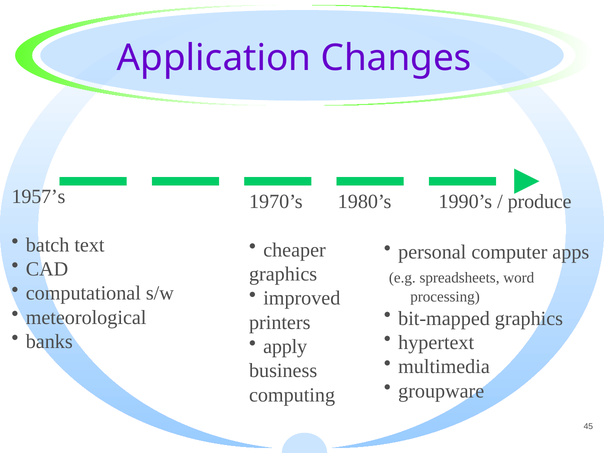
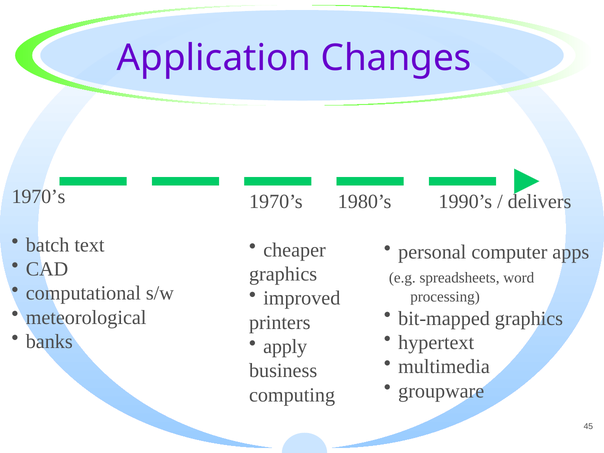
1957’s at (38, 197): 1957’s -> 1970’s
produce: produce -> delivers
